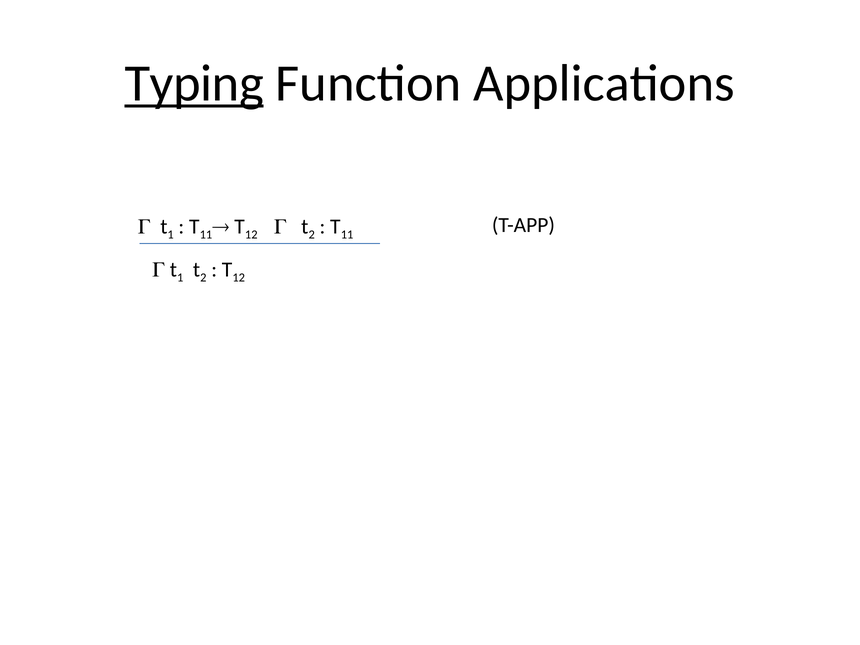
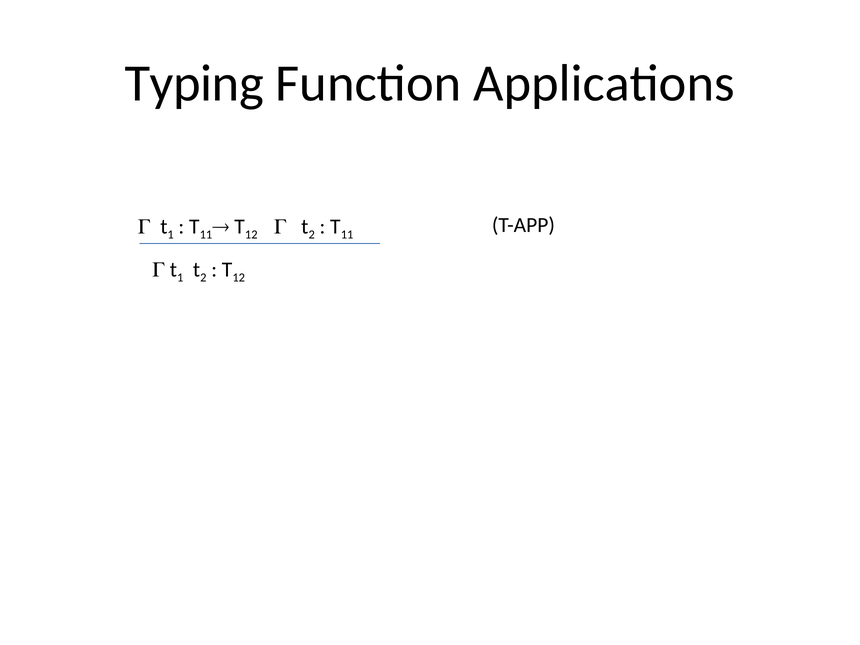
Typing underline: present -> none
